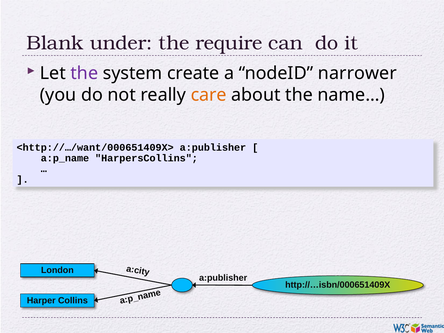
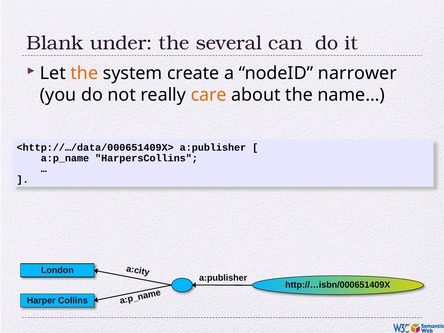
require: require -> several
the at (84, 73) colour: purple -> orange
<http://…/want/000651409X>: <http://…/want/000651409X> -> <http://…/data/000651409X>
